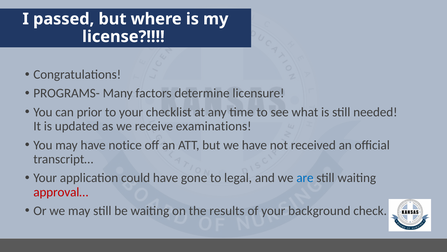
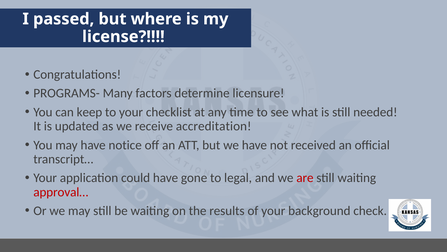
prior: prior -> keep
examinations: examinations -> accreditation
are colour: blue -> red
